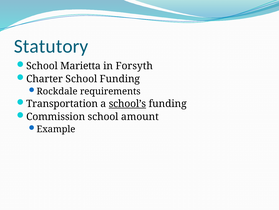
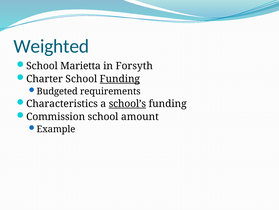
Statutory: Statutory -> Weighted
Funding at (120, 79) underline: none -> present
Rockdale: Rockdale -> Budgeted
Transportation: Transportation -> Characteristics
